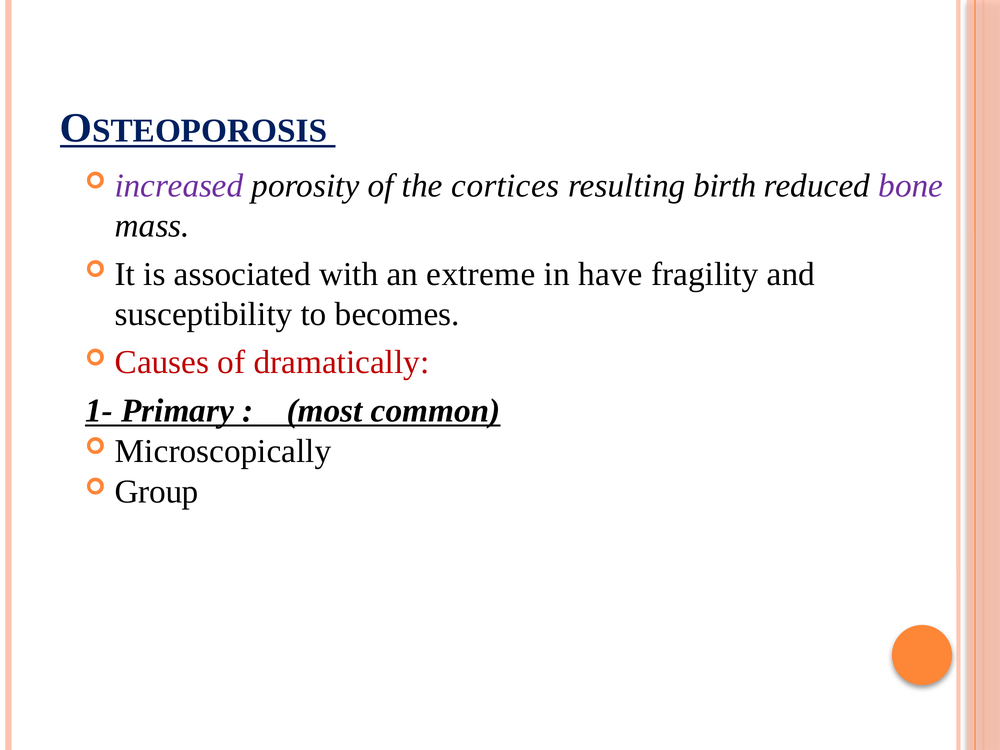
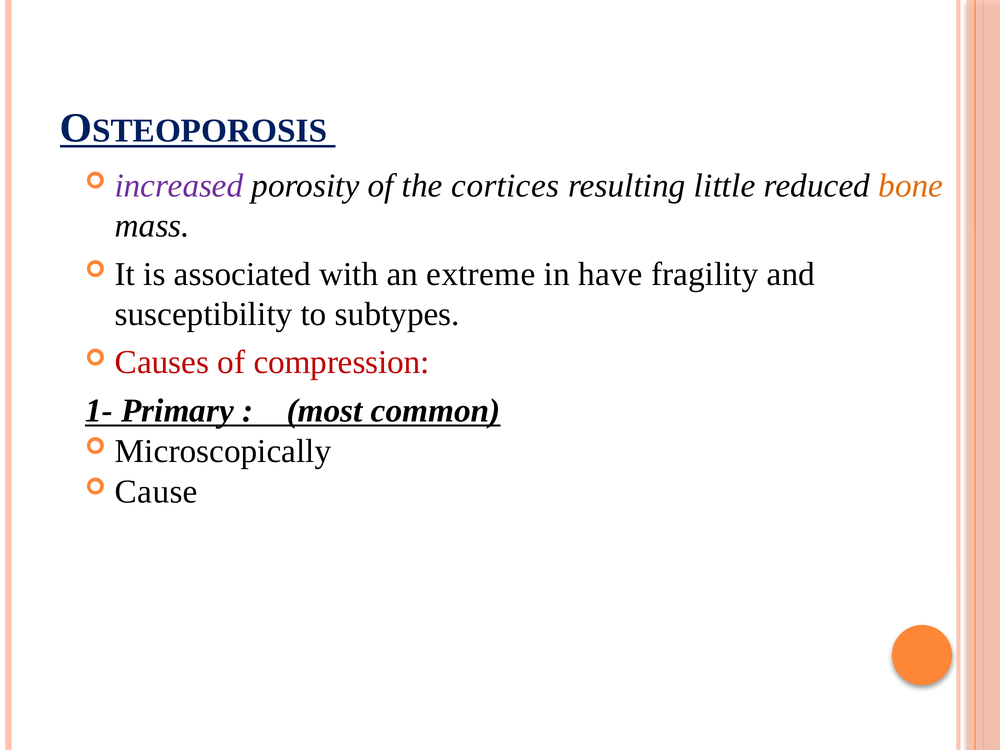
birth: birth -> little
bone colour: purple -> orange
becomes: becomes -> subtypes
dramatically: dramatically -> compression
Group: Group -> Cause
